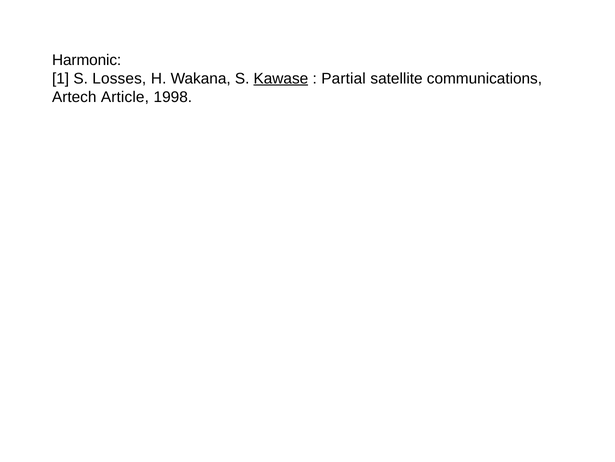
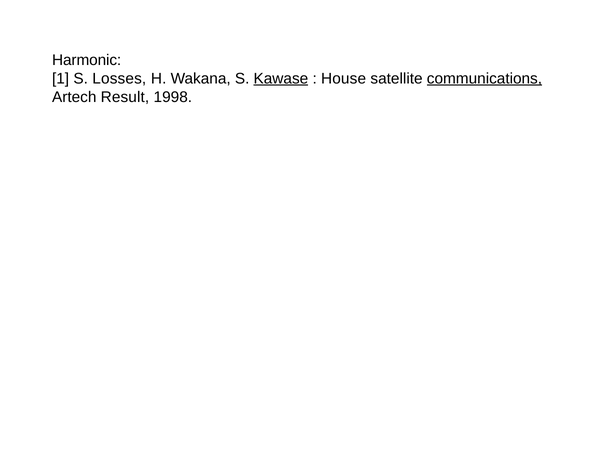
Partial: Partial -> House
communications underline: none -> present
Article: Article -> Result
